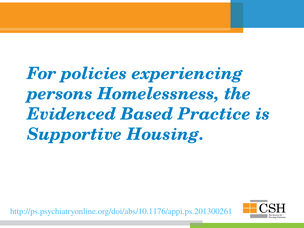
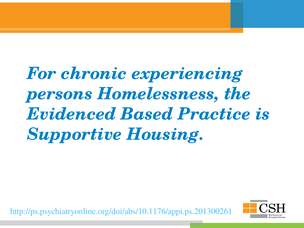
policies: policies -> chronic
